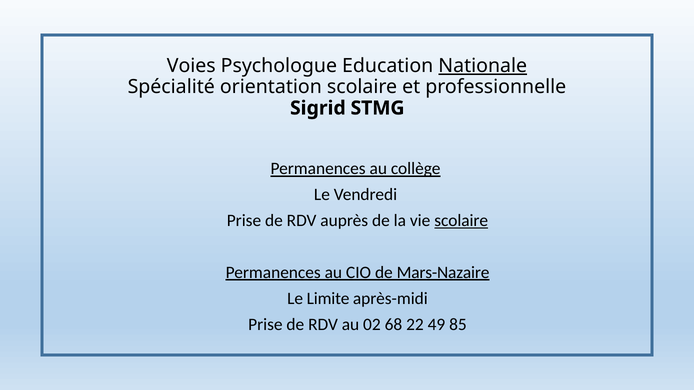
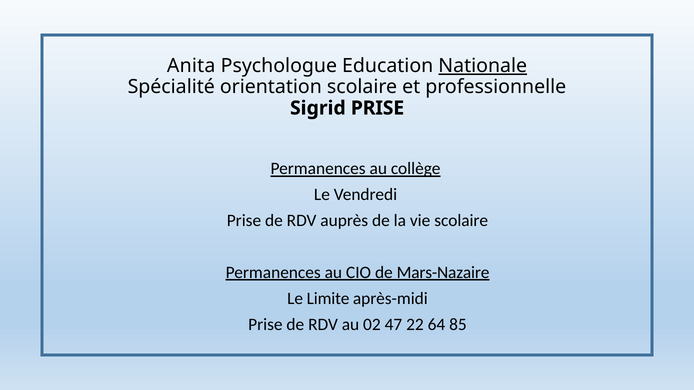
Voies: Voies -> Anita
Sigrid STMG: STMG -> PRISE
scolaire at (461, 221) underline: present -> none
68: 68 -> 47
49: 49 -> 64
